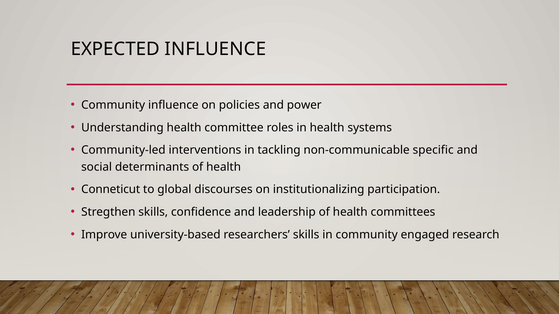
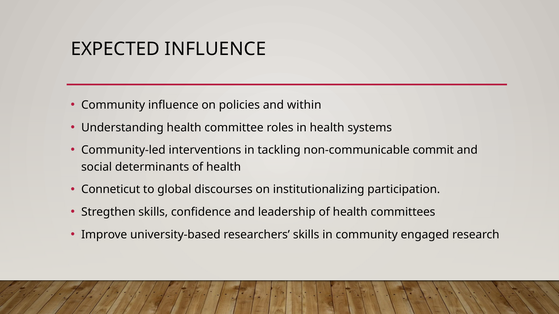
power: power -> within
specific: specific -> commit
